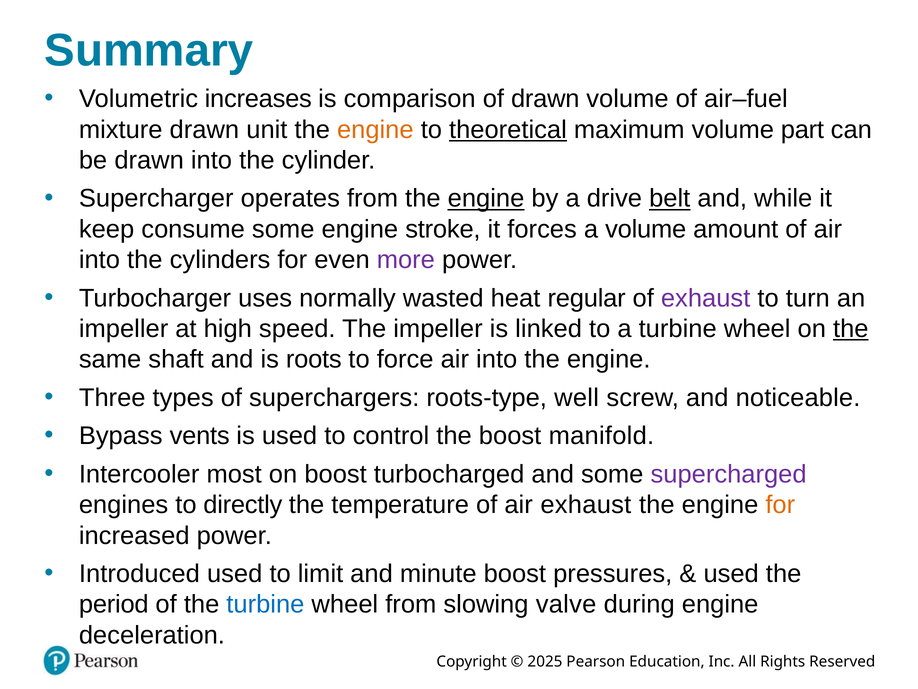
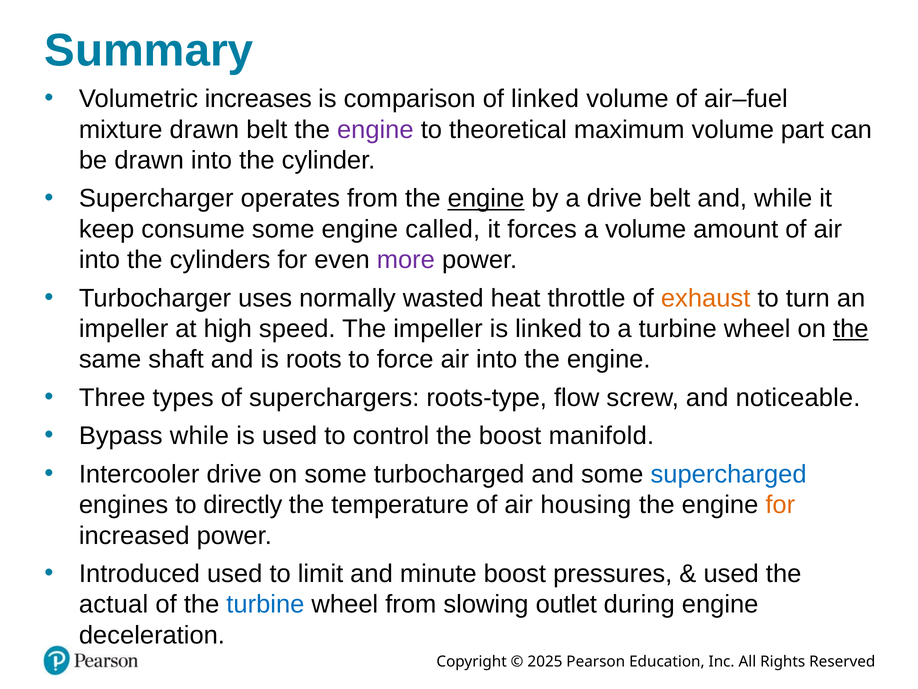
of drawn: drawn -> linked
drawn unit: unit -> belt
engine at (375, 130) colour: orange -> purple
theoretical underline: present -> none
belt at (670, 198) underline: present -> none
stroke: stroke -> called
regular: regular -> throttle
exhaust at (706, 298) colour: purple -> orange
well: well -> flow
Bypass vents: vents -> while
Intercooler most: most -> drive
on boost: boost -> some
supercharged colour: purple -> blue
air exhaust: exhaust -> housing
period: period -> actual
valve: valve -> outlet
